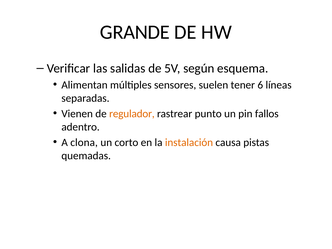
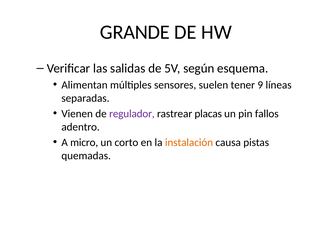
6: 6 -> 9
regulador colour: orange -> purple
punto: punto -> placas
clona: clona -> micro
